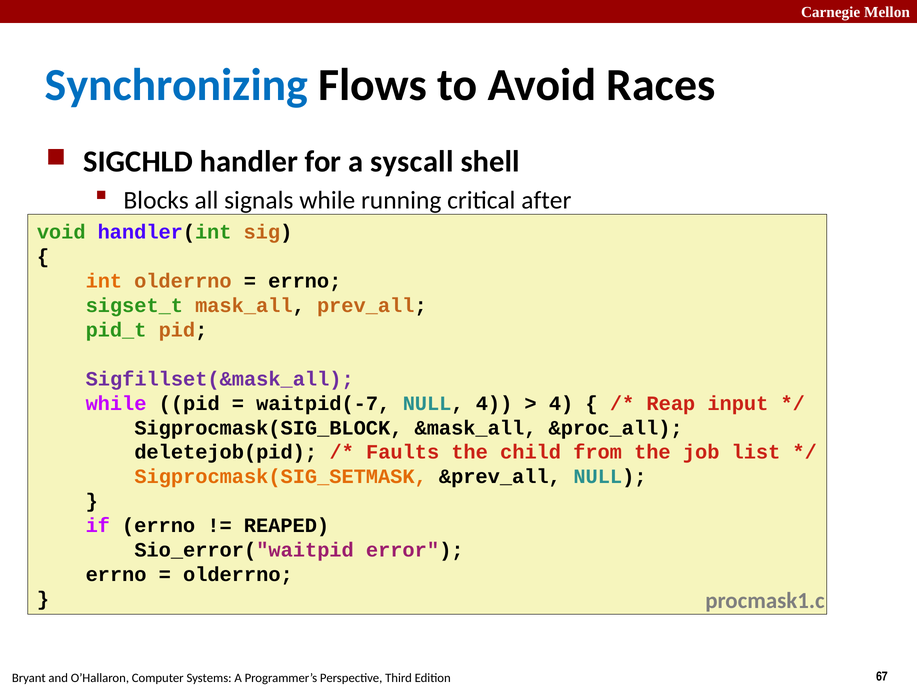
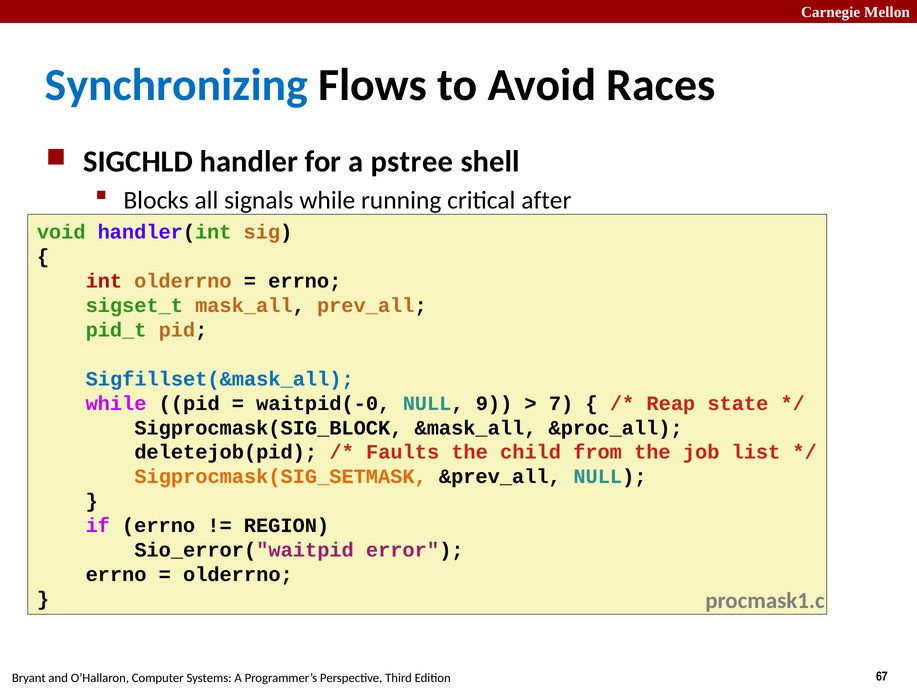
syscall: syscall -> pstree
int colour: orange -> red
Sigfillset(&mask_all colour: purple -> blue
waitpid(-7: waitpid(-7 -> waitpid(-0
NULL 4: 4 -> 9
4 at (561, 403): 4 -> 7
input: input -> state
REAPED: REAPED -> REGION
